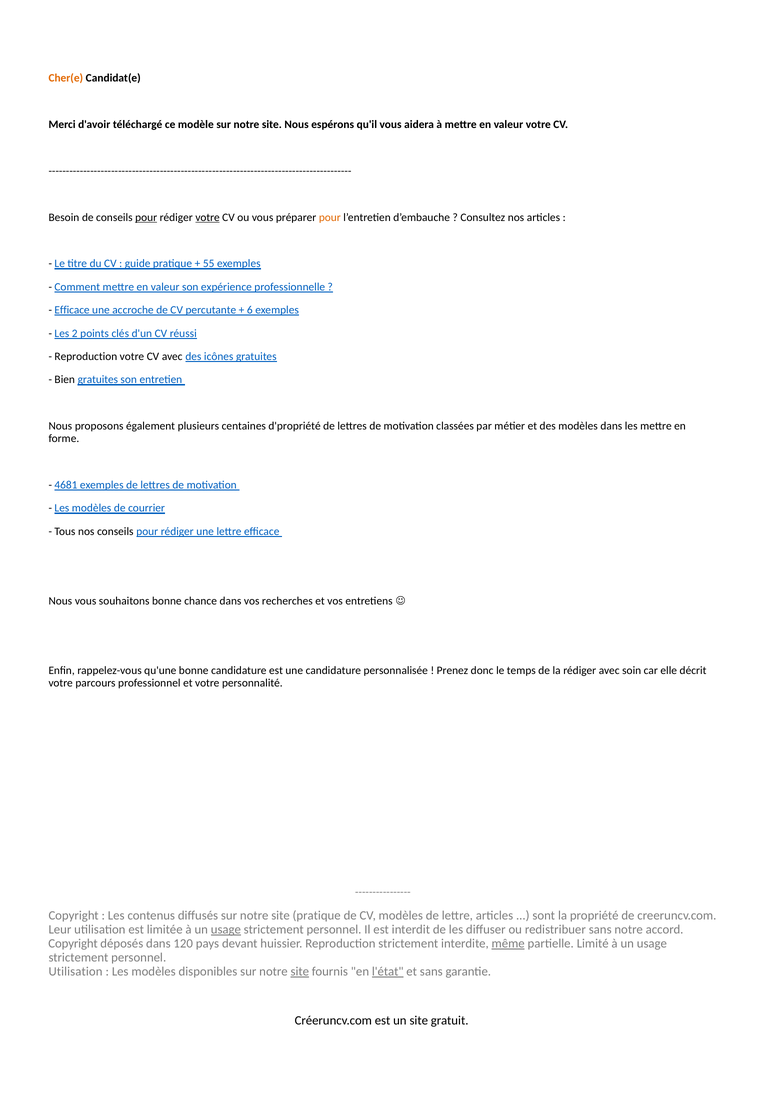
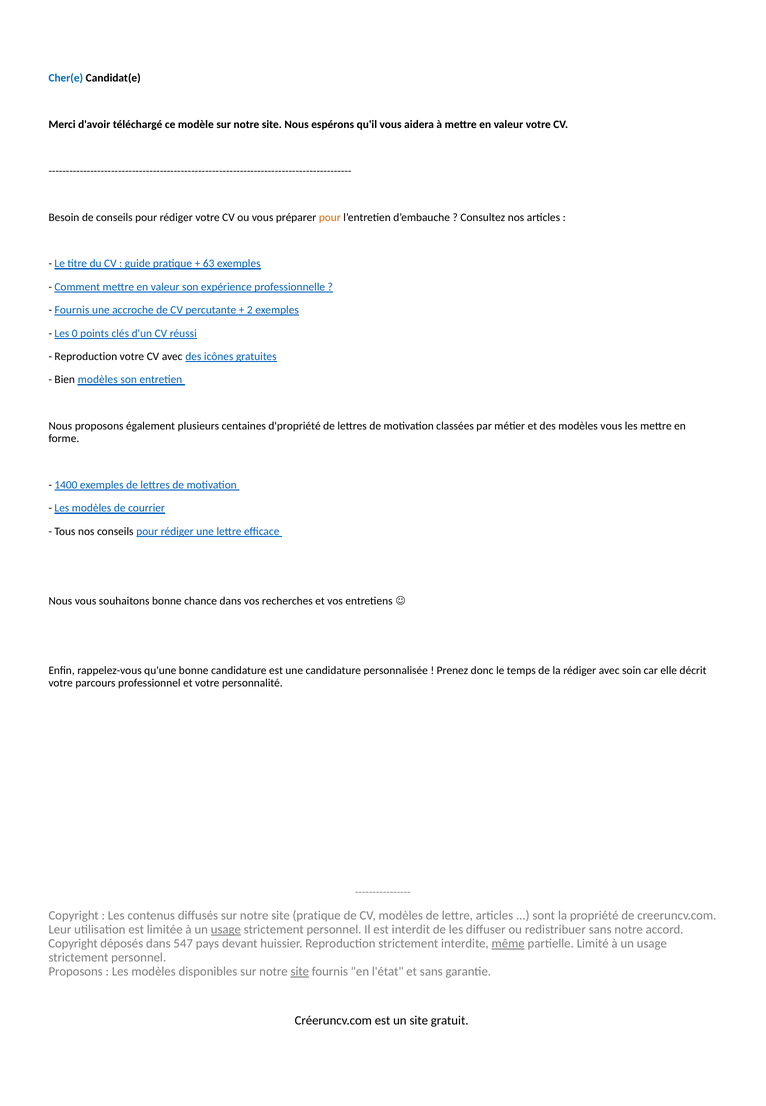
Cher(e colour: orange -> blue
pour at (146, 217) underline: present -> none
votre at (208, 217) underline: present -> none
55: 55 -> 63
Efficace at (72, 310): Efficace -> Fournis
6: 6 -> 2
2: 2 -> 0
Bien gratuites: gratuites -> modèles
modèles dans: dans -> vous
4681: 4681 -> 1400
120: 120 -> 547
Utilisation at (76, 972): Utilisation -> Proposons
l'état underline: present -> none
